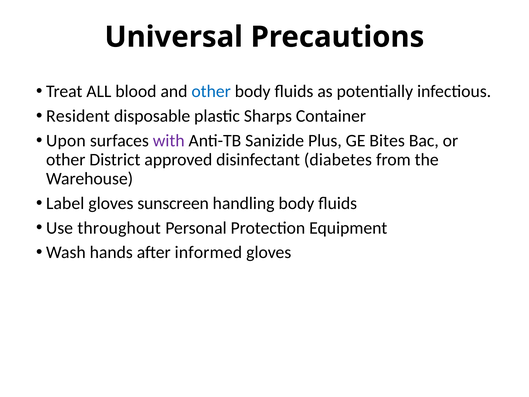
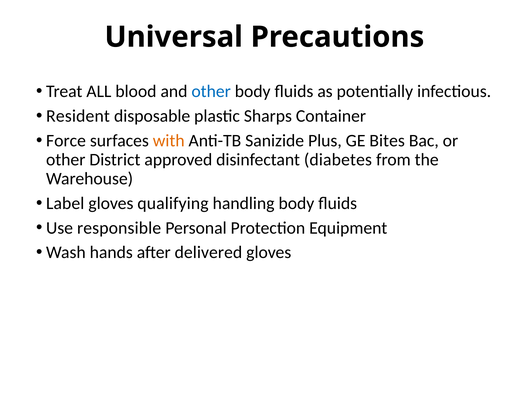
Upon: Upon -> Force
with colour: purple -> orange
sunscreen: sunscreen -> qualifying
throughout: throughout -> responsible
informed: informed -> delivered
